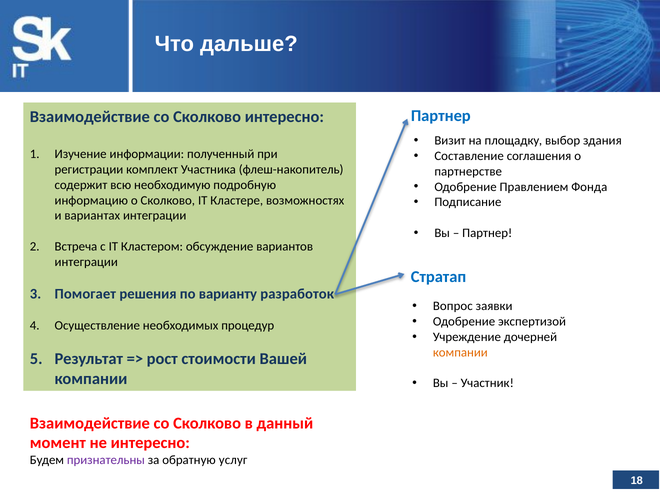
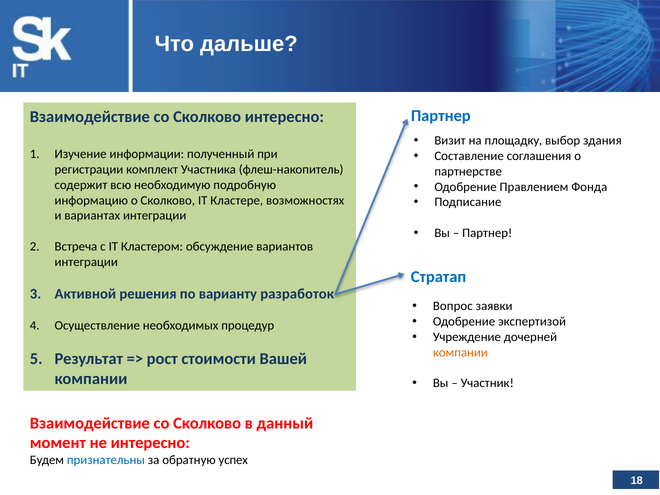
Помогает: Помогает -> Активной
признательны colour: purple -> blue
услуг: услуг -> успех
